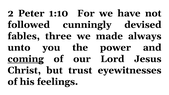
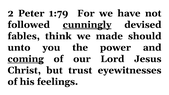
1:10: 1:10 -> 1:79
cunningly underline: none -> present
three: three -> think
always: always -> should
